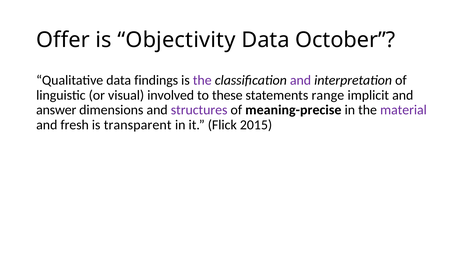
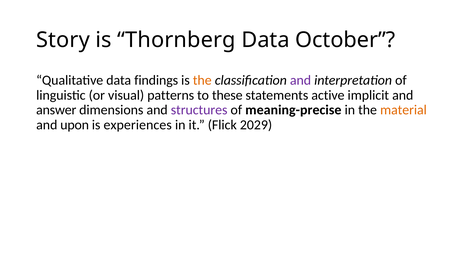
Offer: Offer -> Story
Objectivity: Objectivity -> Thornberg
the at (202, 80) colour: purple -> orange
involved: involved -> patterns
range: range -> active
material colour: purple -> orange
fresh: fresh -> upon
transparent: transparent -> experiences
2015: 2015 -> 2029
